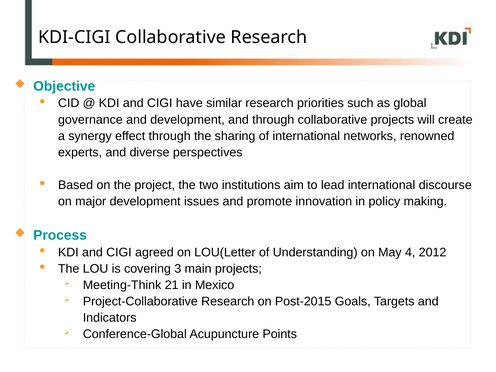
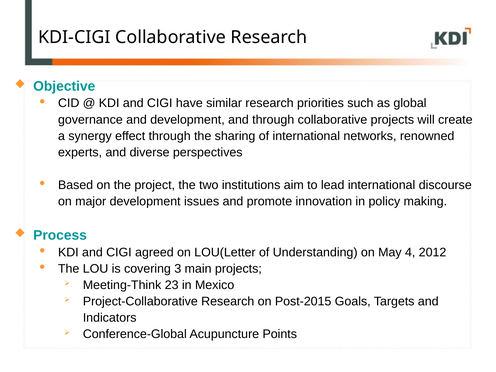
21: 21 -> 23
